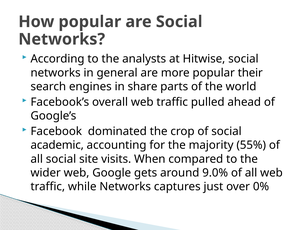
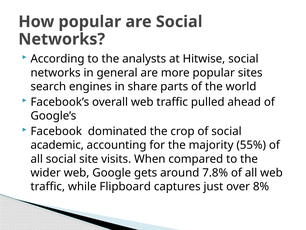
their: their -> sites
9.0%: 9.0% -> 7.8%
while Networks: Networks -> Flipboard
0%: 0% -> 8%
